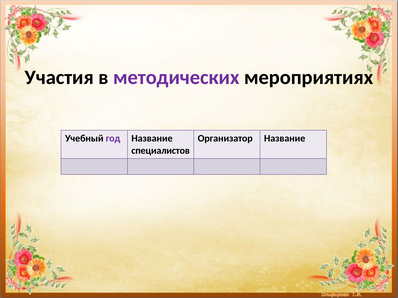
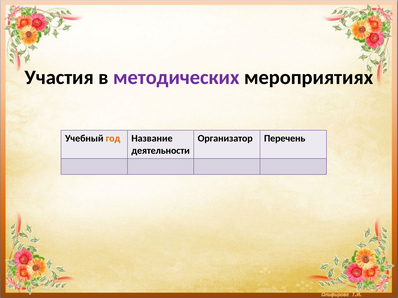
год colour: purple -> orange
Организатор Название: Название -> Перечень
специалистов: специалистов -> деятельности
